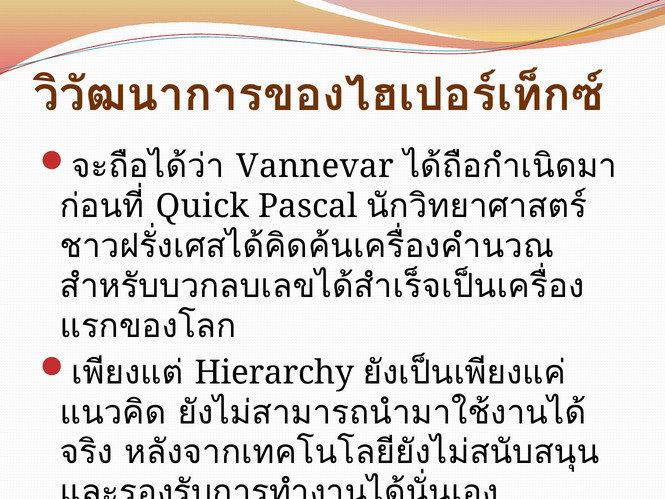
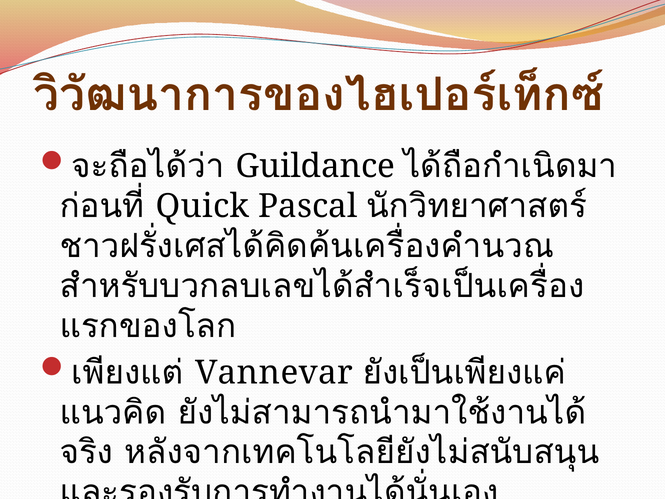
Vannevar: Vannevar -> Guildance
Hierarchy: Hierarchy -> Vannevar
